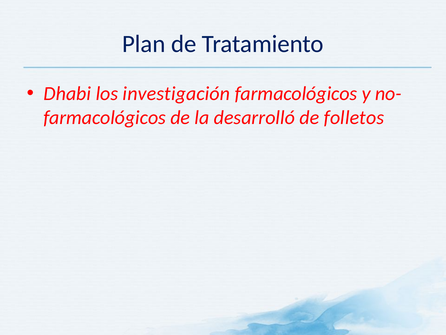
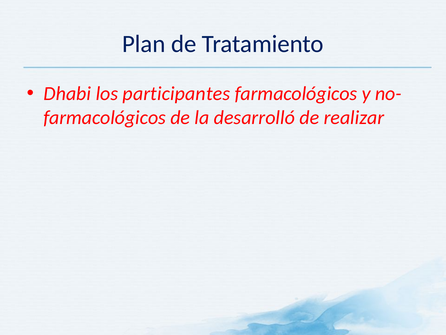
investigación: investigación -> participantes
folletos: folletos -> realizar
